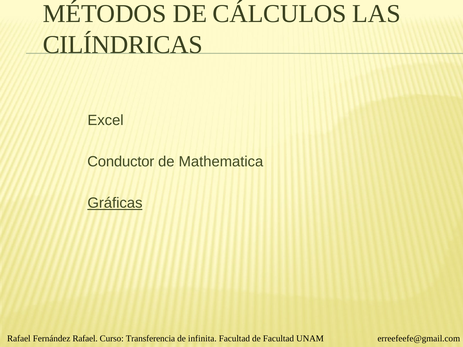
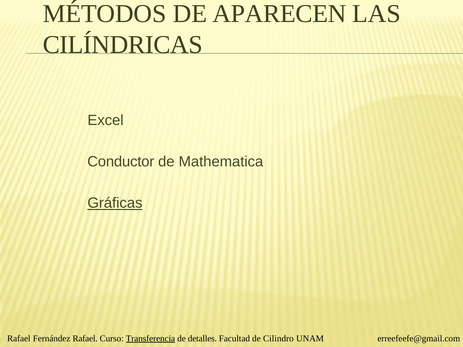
CÁLCULOS: CÁLCULOS -> APARECEN
Transferencia underline: none -> present
infinita: infinita -> detalles
de Facultad: Facultad -> Cilindro
